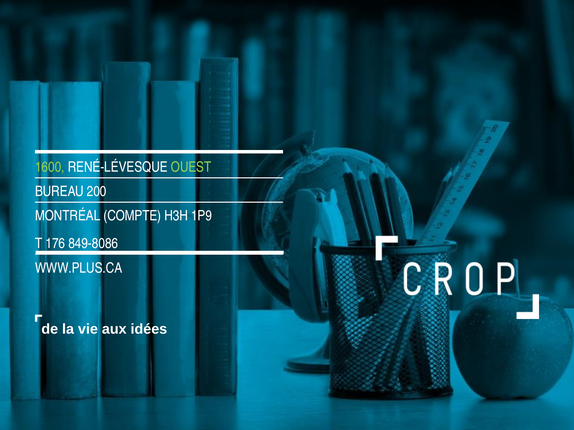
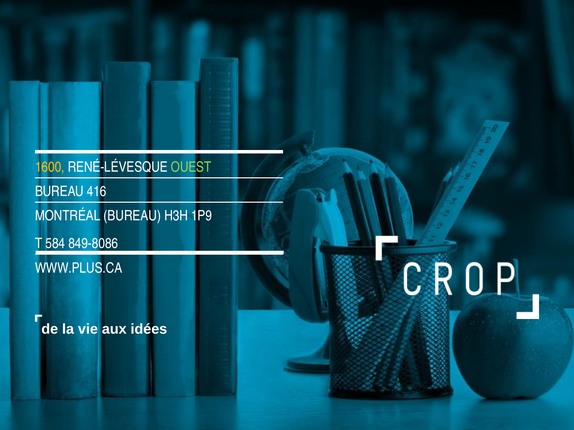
1600 colour: light green -> yellow
200: 200 -> 416
MONTRÉAL COMPTE: COMPTE -> BUREAU
176: 176 -> 584
